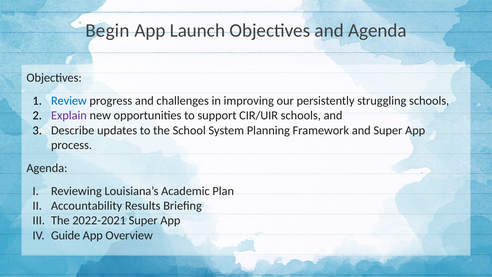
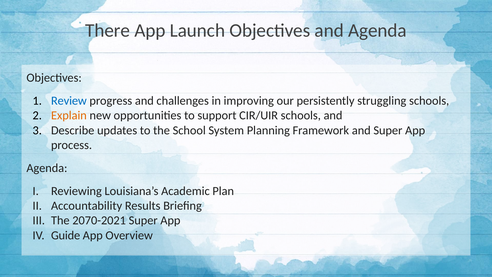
Begin: Begin -> There
Explain colour: purple -> orange
2022-2021: 2022-2021 -> 2070-2021
